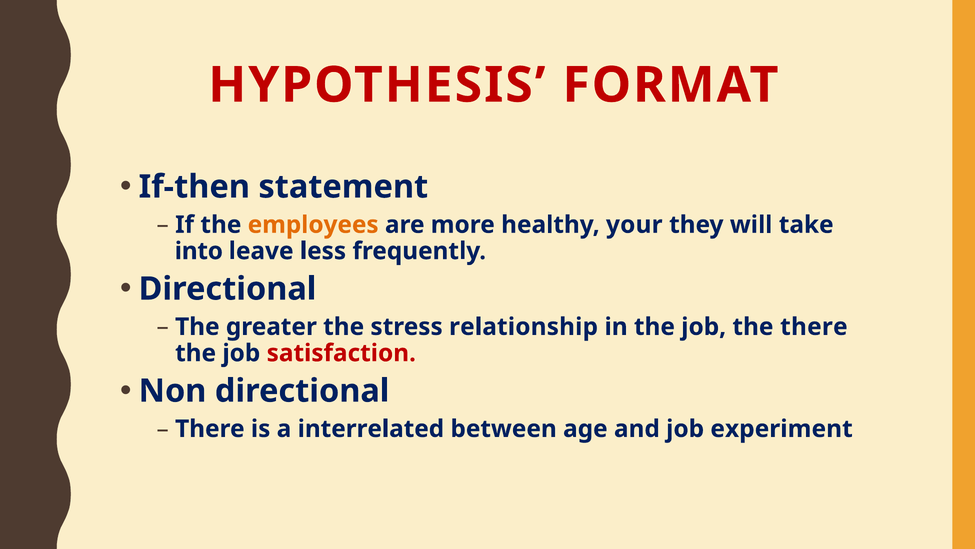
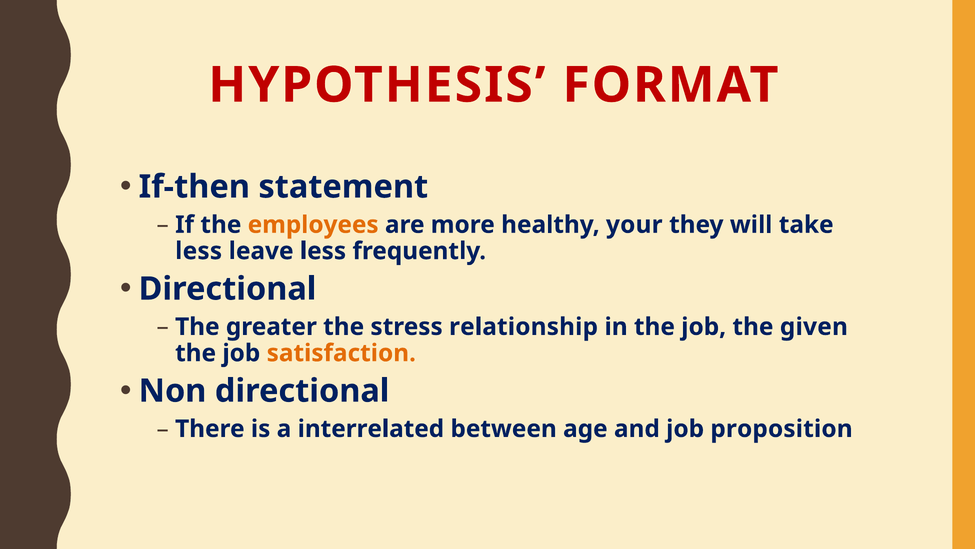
into at (199, 251): into -> less
the there: there -> given
satisfaction colour: red -> orange
experiment: experiment -> proposition
